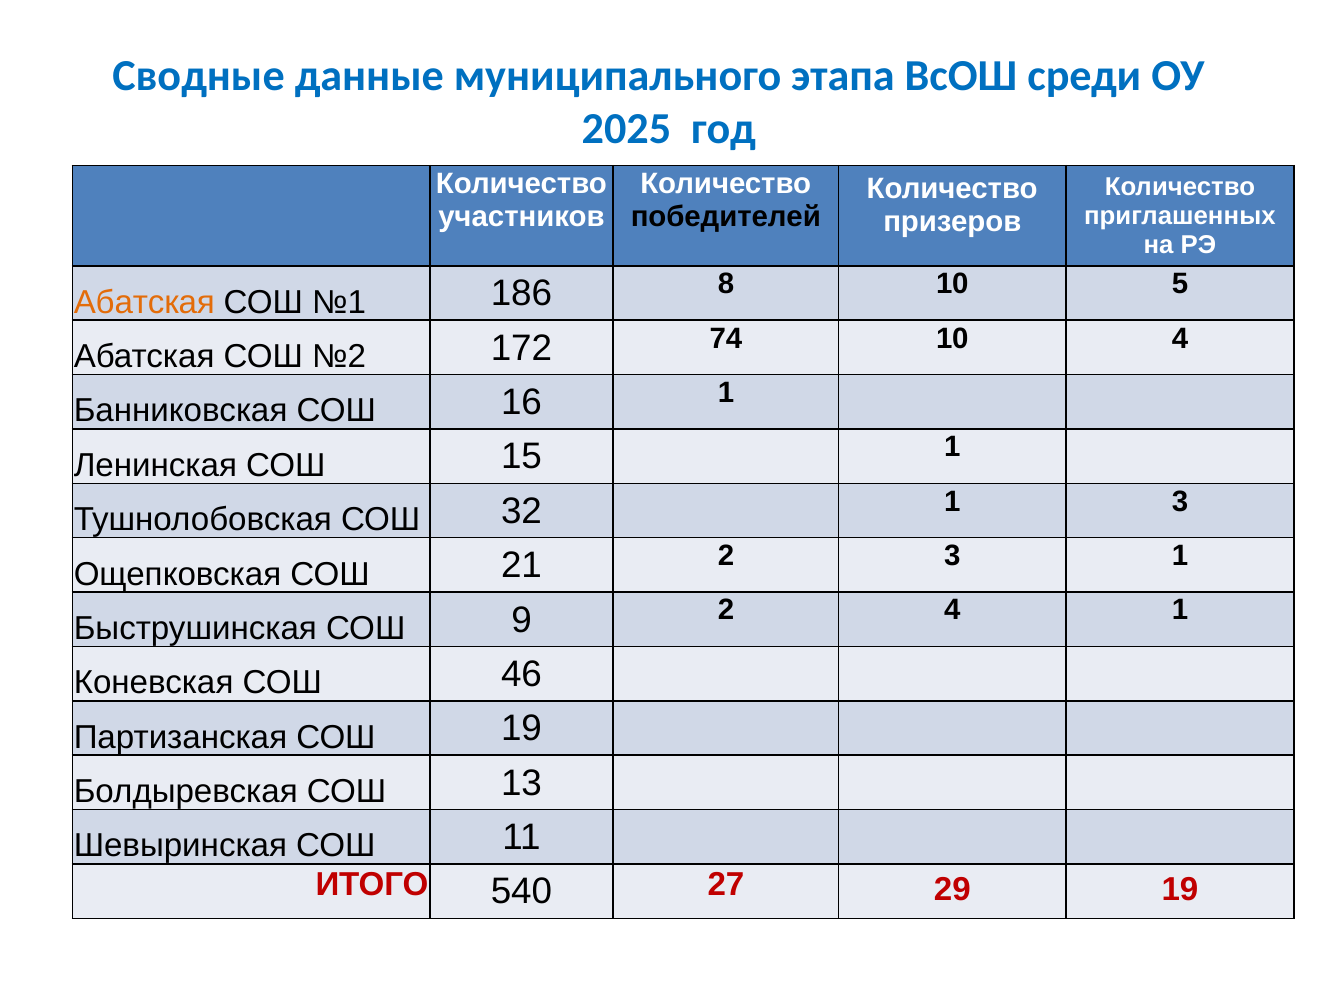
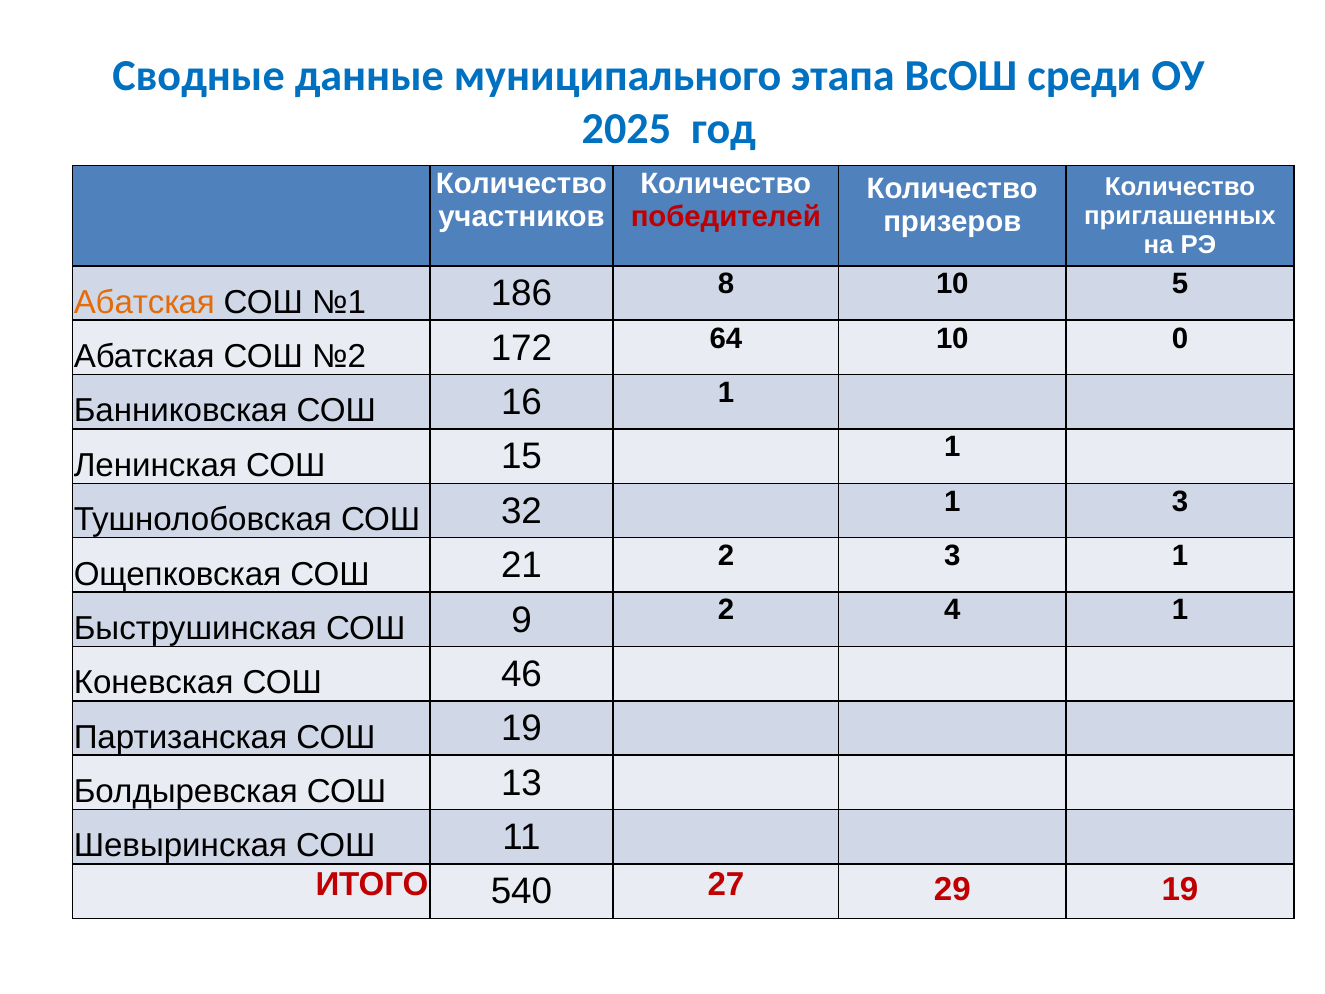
победителей colour: black -> red
74: 74 -> 64
10 4: 4 -> 0
